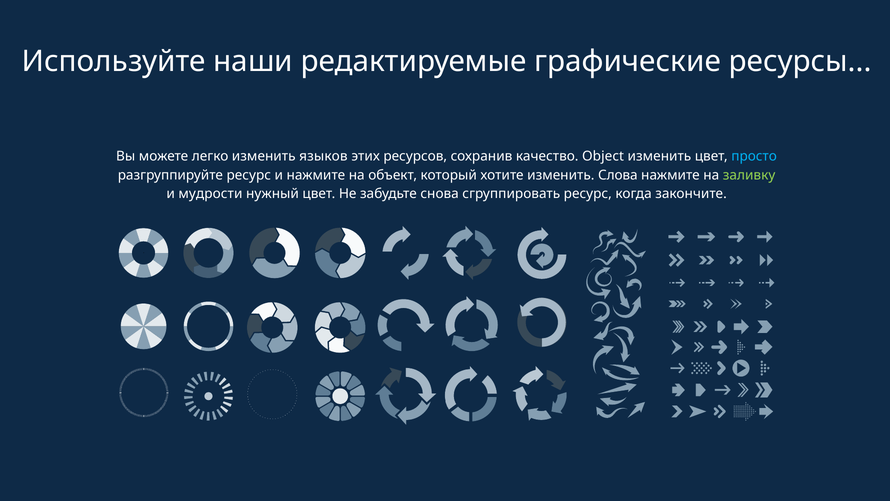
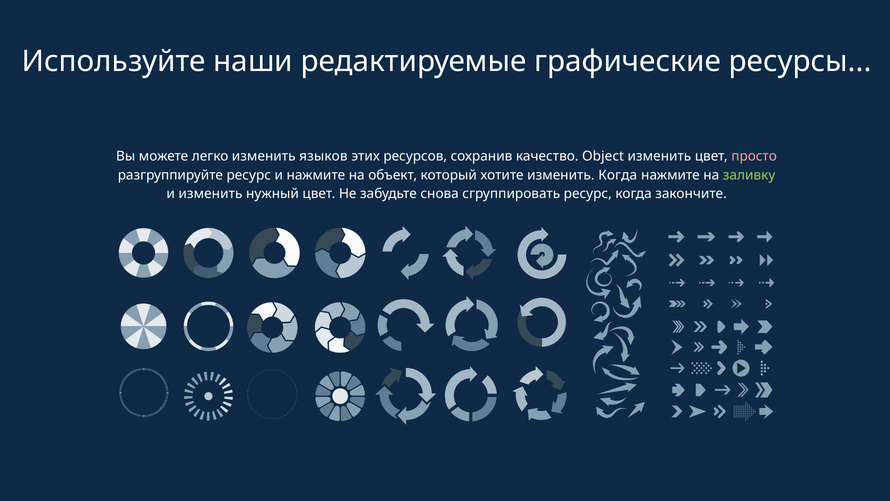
просто colour: light blue -> pink
изменить Слова: Слова -> Когда
и мудрости: мудрости -> изменить
